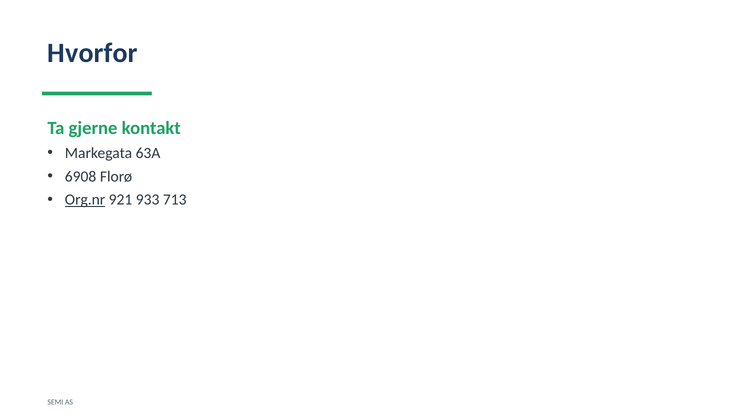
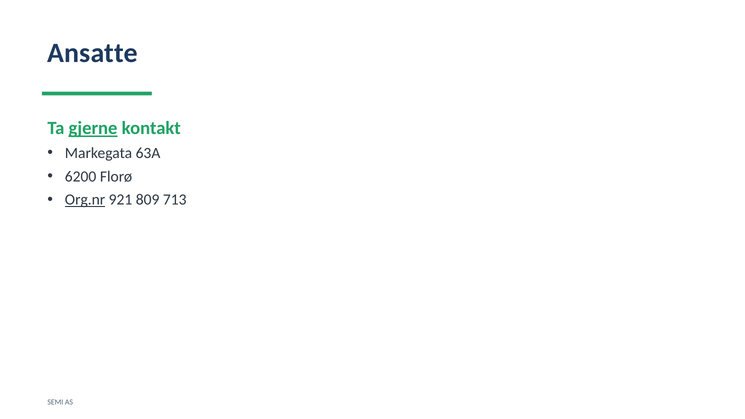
Hvorfor: Hvorfor -> Ansatte
gjerne underline: none -> present
6908: 6908 -> 6200
933: 933 -> 809
